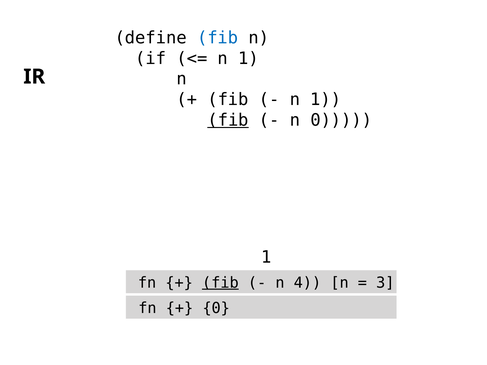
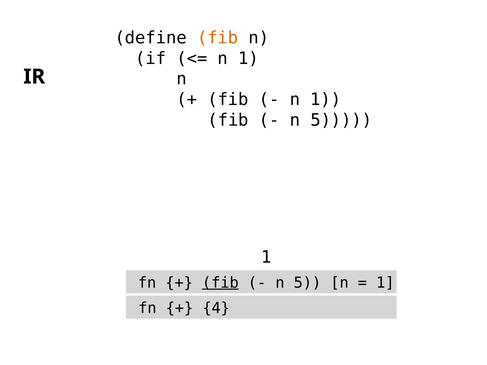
fib at (218, 38) colour: blue -> orange
fib at (228, 120) underline: present -> none
0 at (341, 120): 0 -> 5
4 at (307, 283): 4 -> 5
3 at (385, 283): 3 -> 1
0 at (216, 308): 0 -> 4
